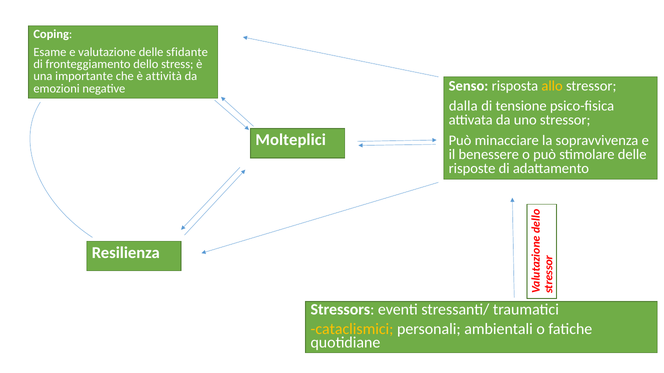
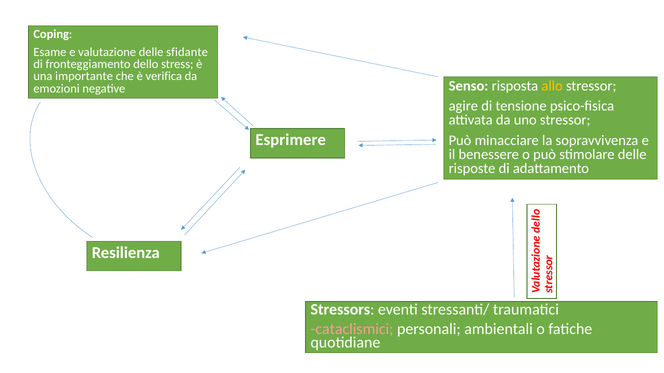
attività: attività -> verifica
dalla: dalla -> agire
Molteplici: Molteplici -> Esprimere
cataclismici colour: yellow -> pink
